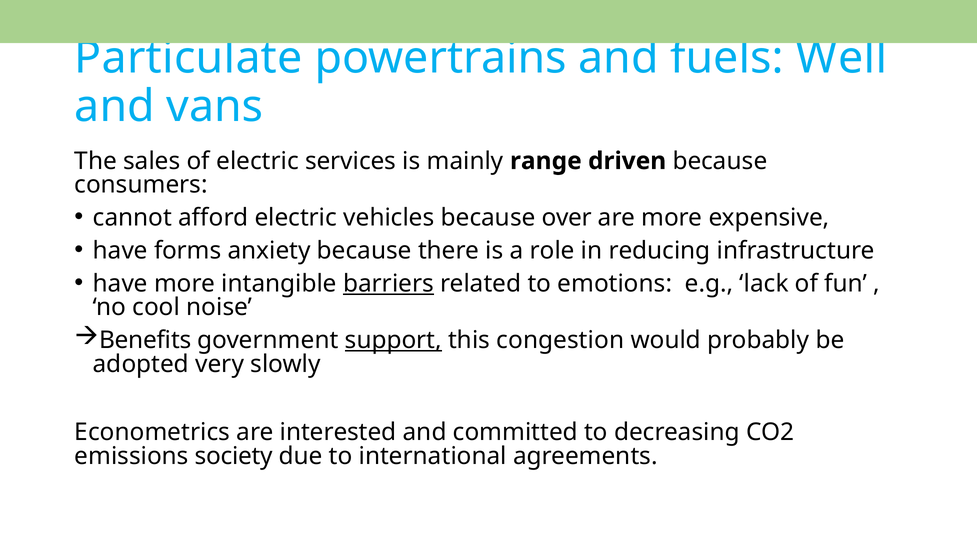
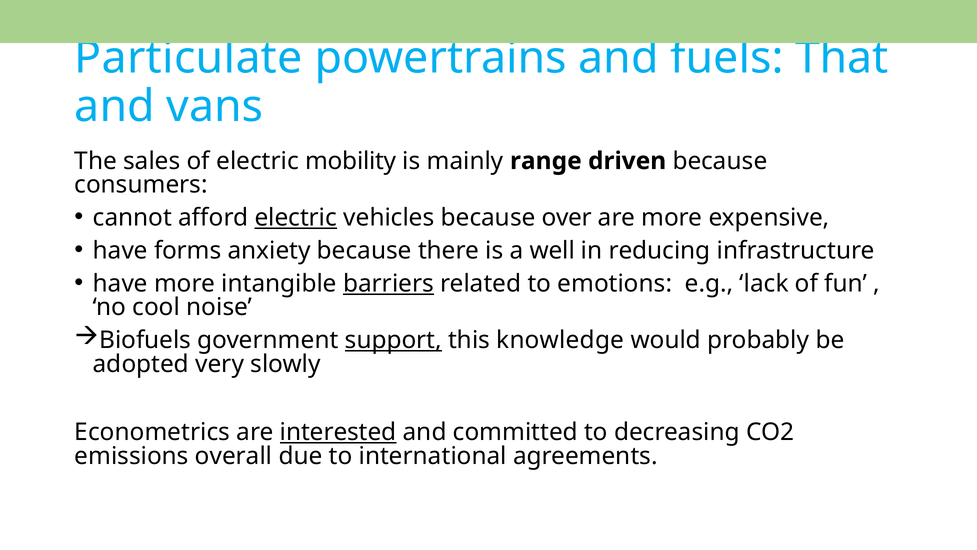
Well: Well -> That
services: services -> mobility
electric at (296, 218) underline: none -> present
role: role -> well
Benefits: Benefits -> Biofuels
congestion: congestion -> knowledge
interested underline: none -> present
society: society -> overall
